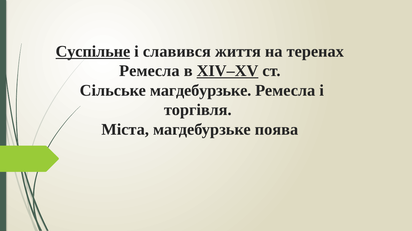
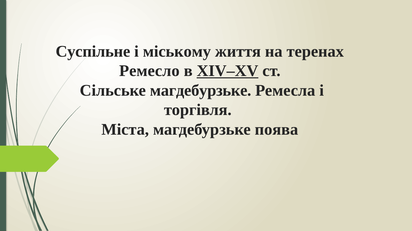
Суспільне underline: present -> none
славився: славився -> міському
Ремесла at (149, 71): Ремесла -> Ремесло
